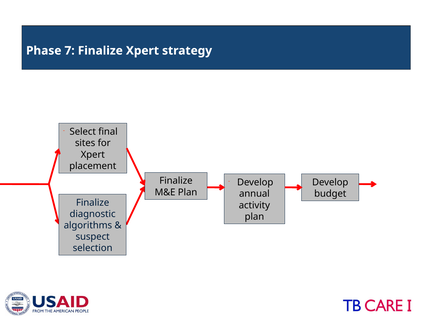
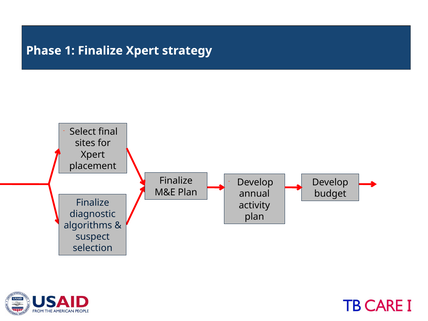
7: 7 -> 1
